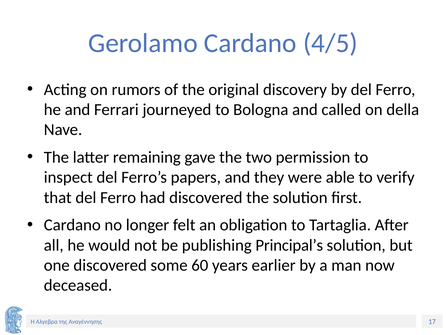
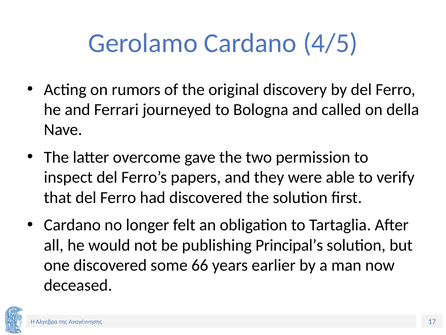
remaining: remaining -> overcome
60: 60 -> 66
